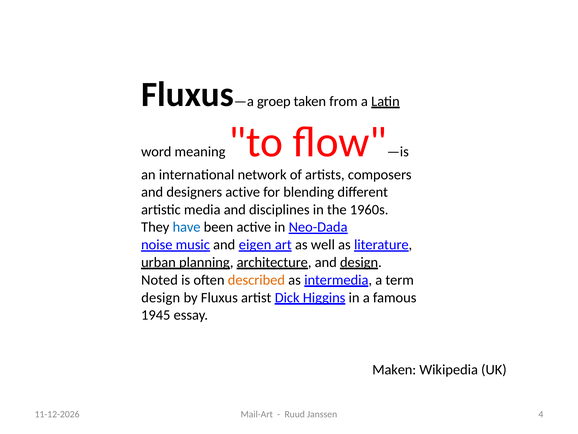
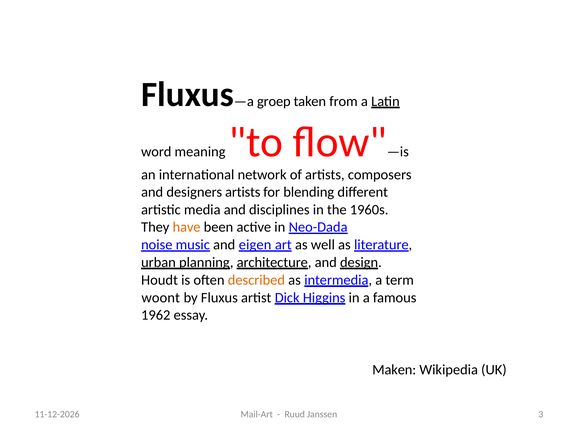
designers active: active -> artists
have colour: blue -> orange
Noted: Noted -> Houdt
design at (161, 297): design -> woont
1945: 1945 -> 1962
4: 4 -> 3
